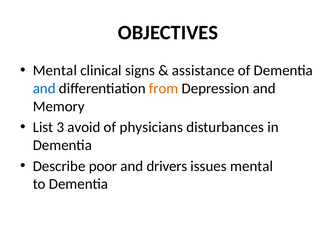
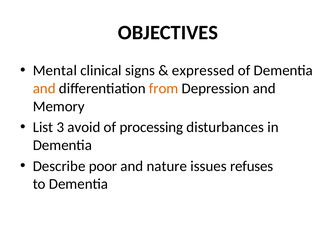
assistance: assistance -> expressed
and at (44, 88) colour: blue -> orange
physicians: physicians -> processing
drivers: drivers -> nature
issues mental: mental -> refuses
